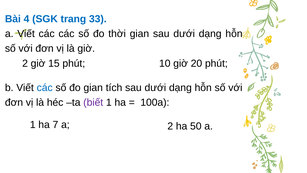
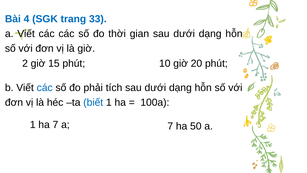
đo gian: gian -> phải
biết colour: purple -> blue
a 2: 2 -> 7
